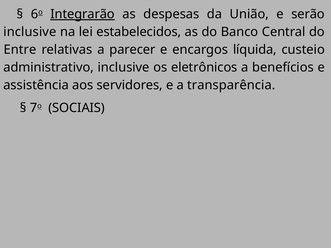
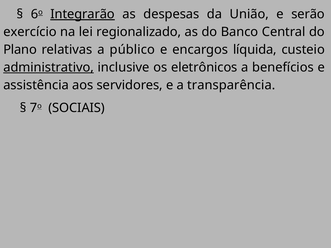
inclusive at (30, 32): inclusive -> exercício
estabelecidos: estabelecidos -> regionalizado
Entre: Entre -> Plano
parecer: parecer -> público
administrativo underline: none -> present
